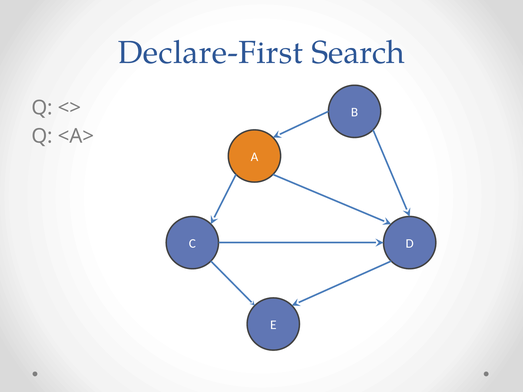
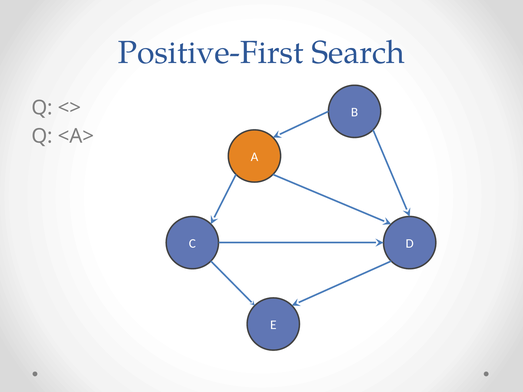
Declare-First: Declare-First -> Positive-First
